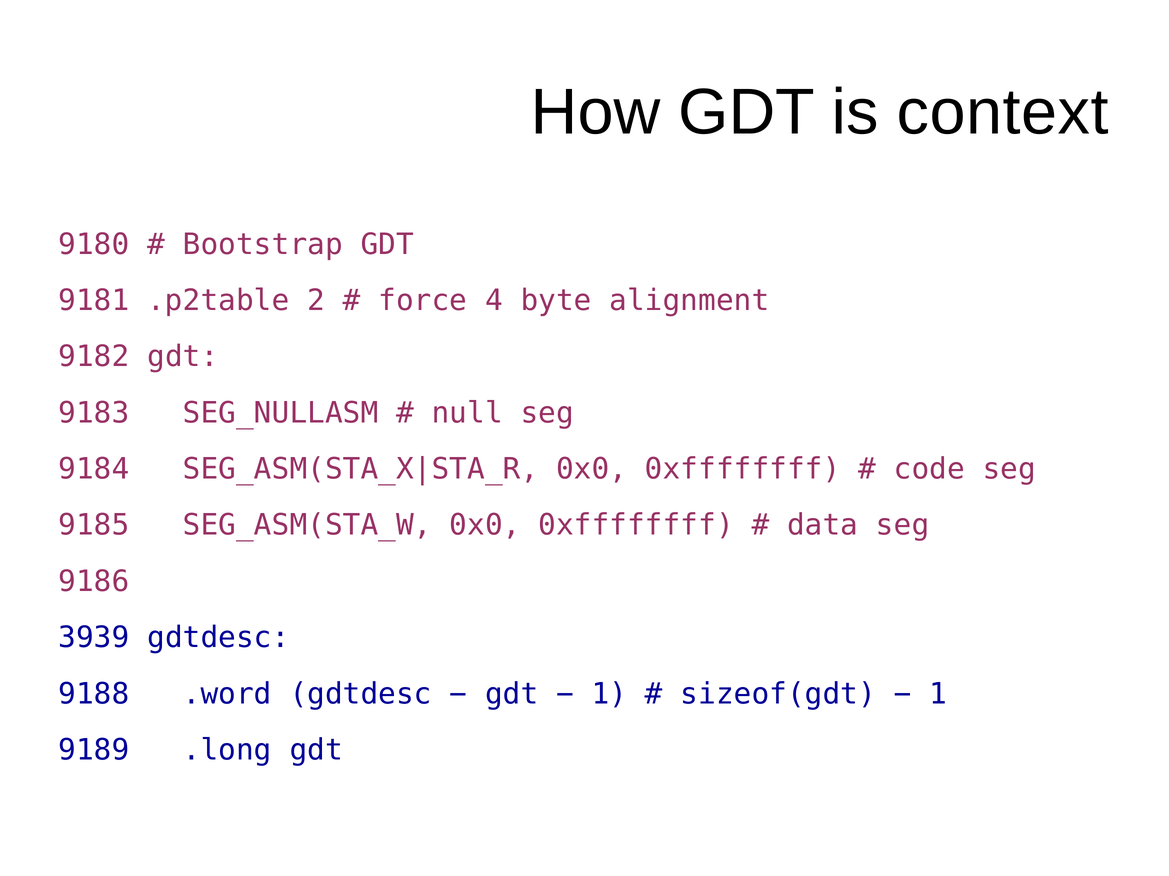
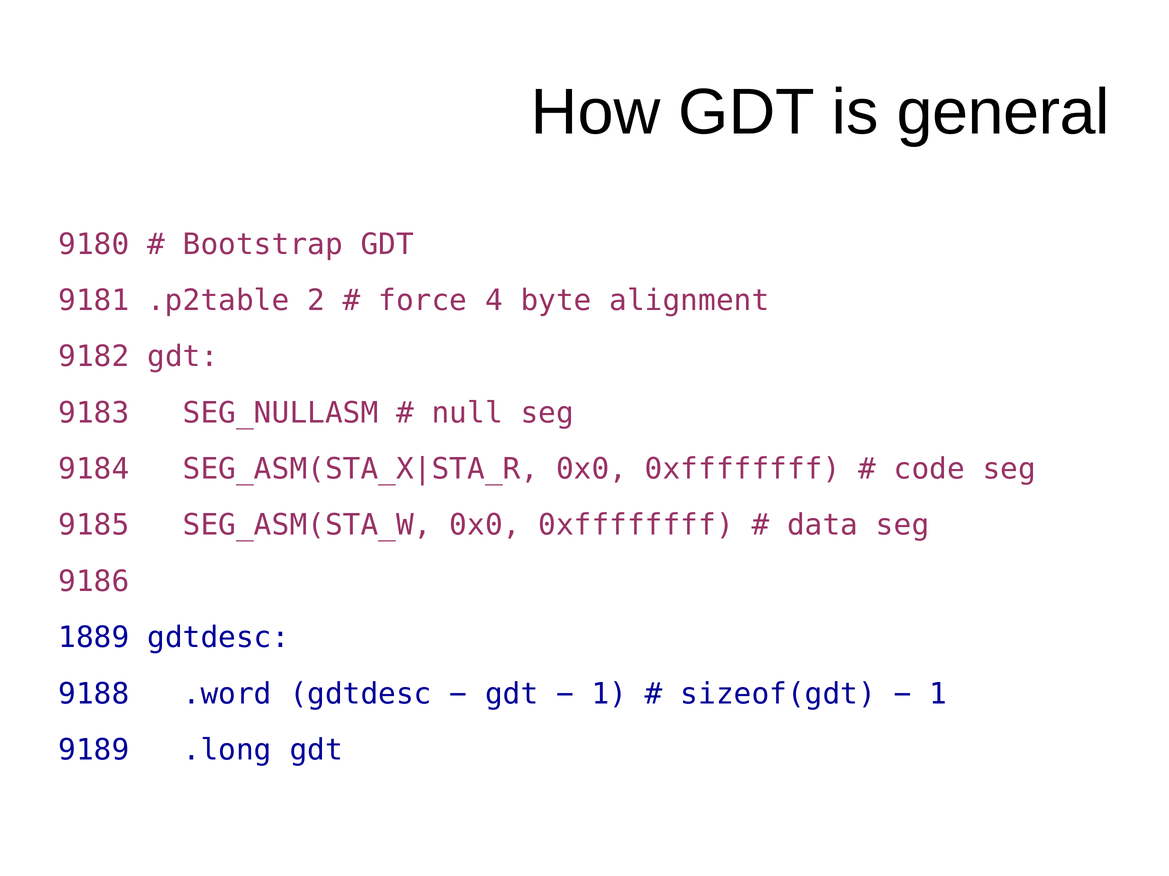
context: context -> general
3939: 3939 -> 1889
